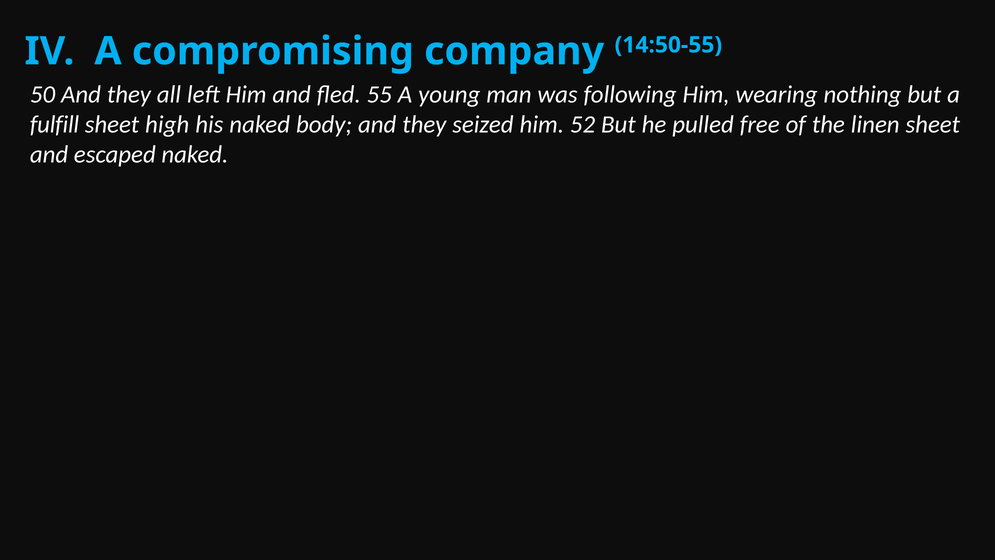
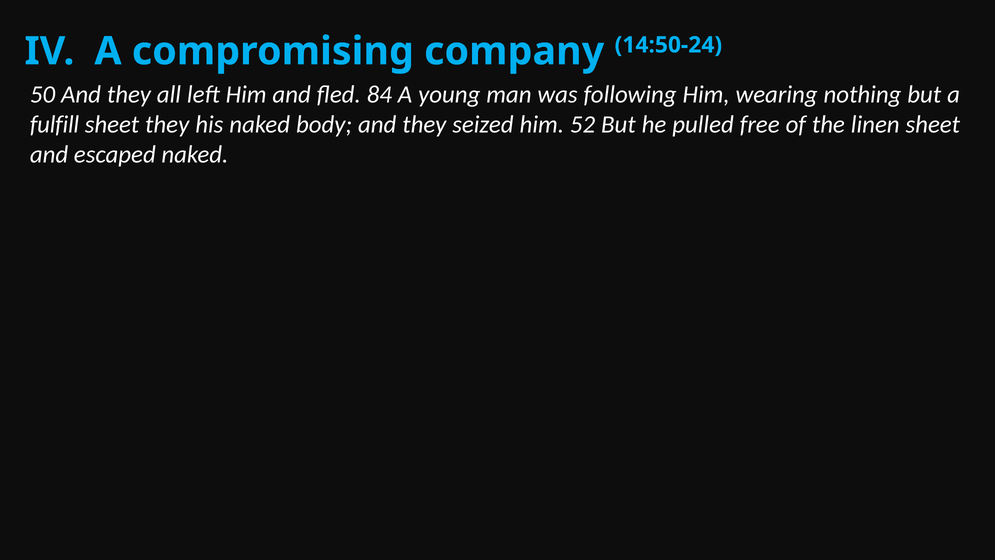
14:50-55: 14:50-55 -> 14:50-24
55: 55 -> 84
sheet high: high -> they
